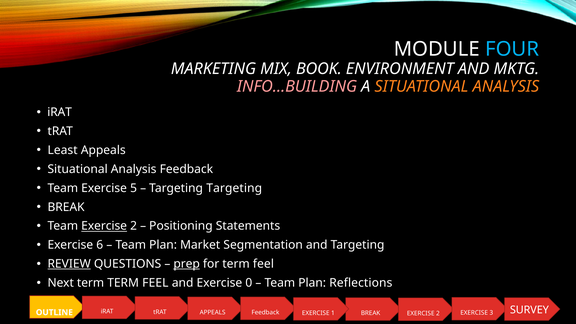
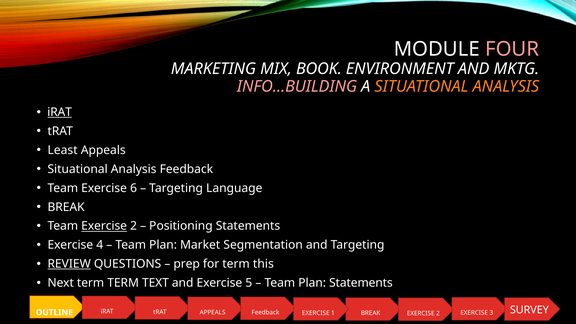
FOUR colour: light blue -> pink
iRAT at (60, 112) underline: none -> present
5: 5 -> 6
Targeting Targeting: Targeting -> Language
6: 6 -> 4
prep underline: present -> none
for term feel: feel -> this
FEEL at (155, 283): FEEL -> TEXT
0: 0 -> 5
Plan Reflections: Reflections -> Statements
